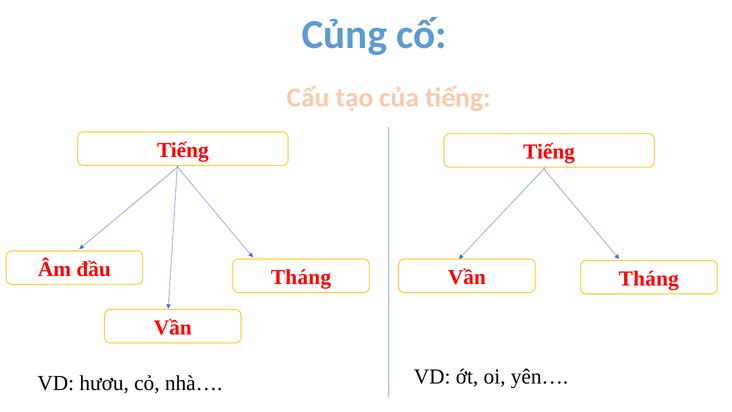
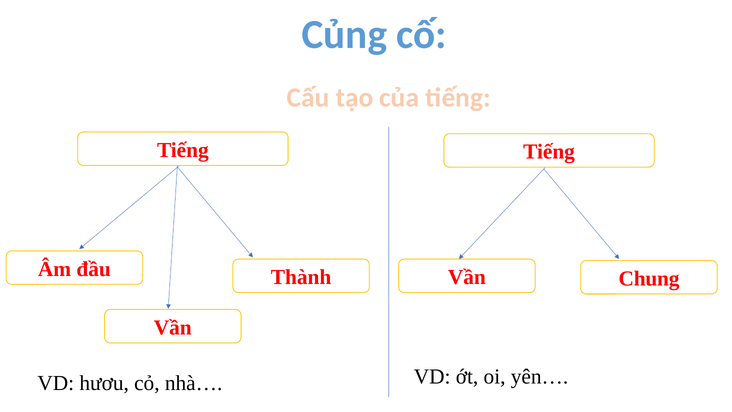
Tháng at (301, 277): Tháng -> Thành
Tháng at (649, 279): Tháng -> Chung
